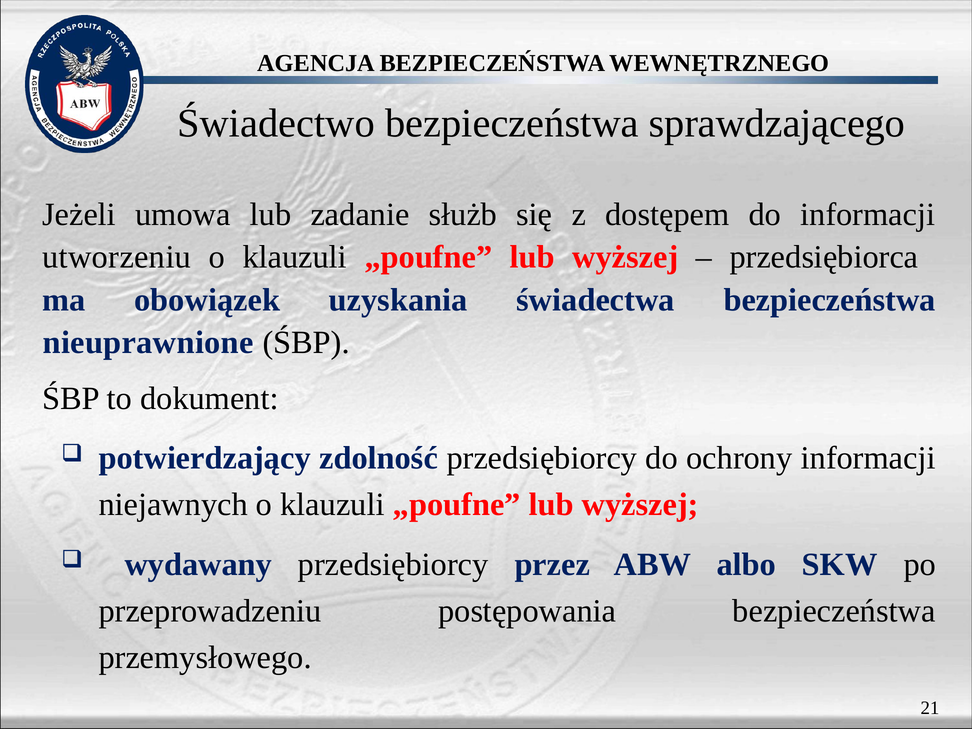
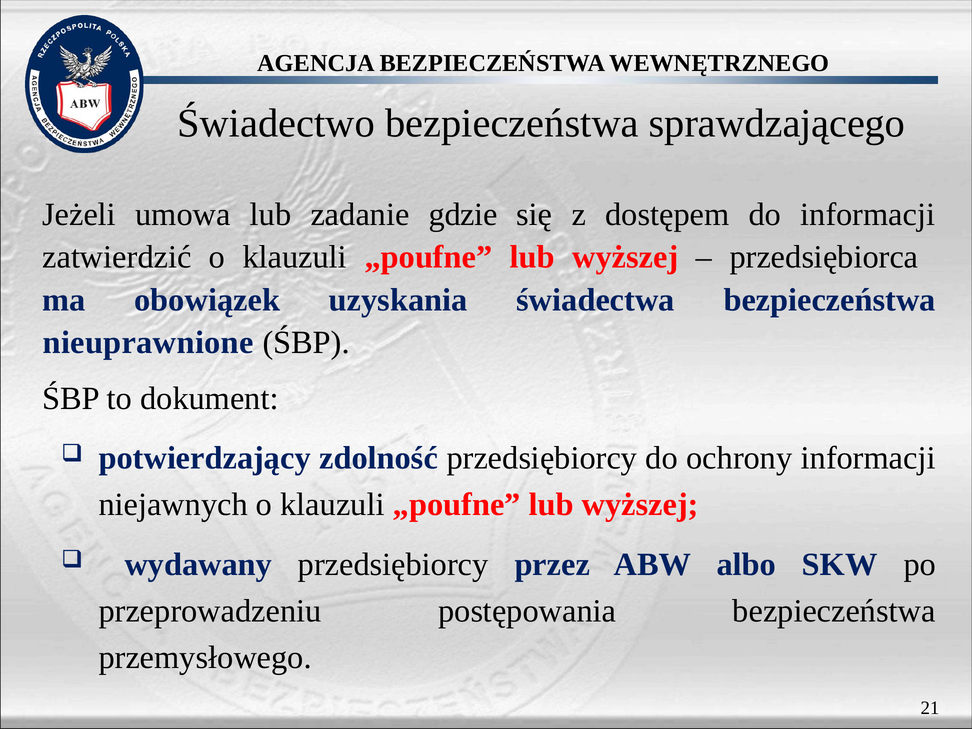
służb: służb -> gdzie
utworzeniu: utworzeniu -> zatwierdzić
